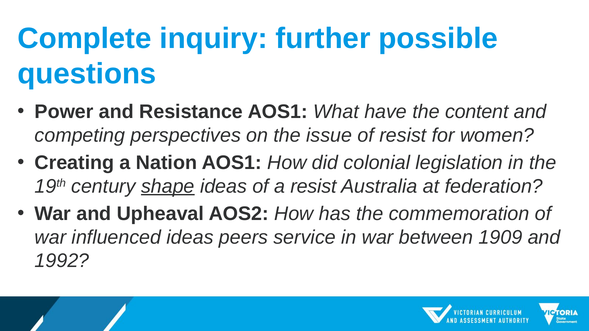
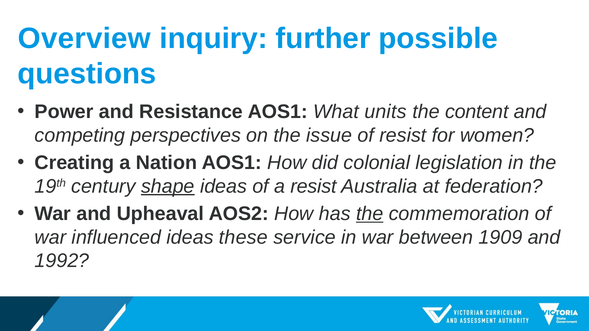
Complete: Complete -> Overview
have: have -> units
the at (370, 214) underline: none -> present
peers: peers -> these
